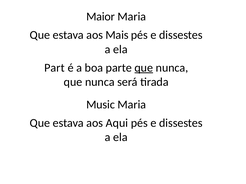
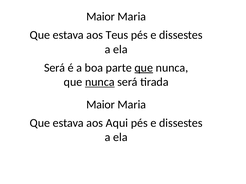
Mais: Mais -> Teus
Part at (54, 68): Part -> Será
nunca at (100, 82) underline: none -> present
Music at (101, 105): Music -> Maior
